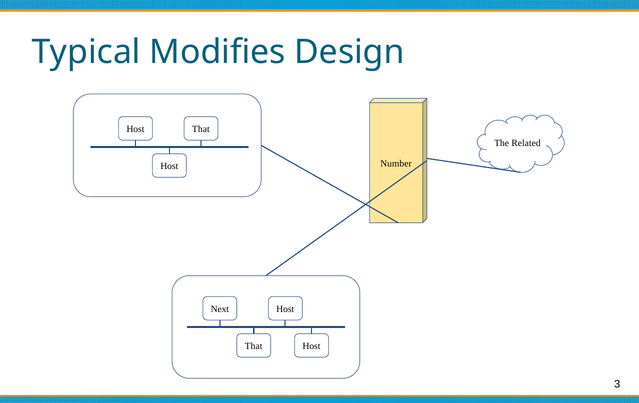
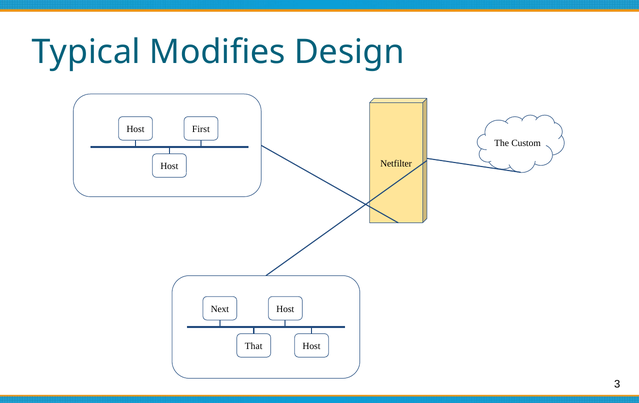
That at (201, 129): That -> First
Related: Related -> Custom
Number: Number -> Netfilter
